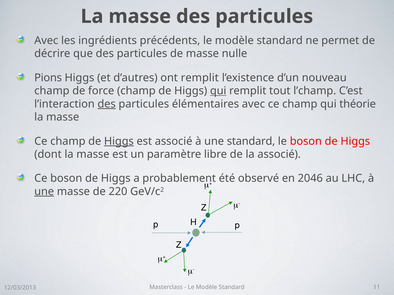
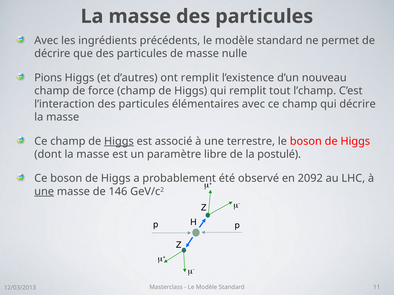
qui at (218, 91) underline: present -> none
des at (107, 104) underline: present -> none
qui théorie: théorie -> décrire
une standard: standard -> terrestre
la associé: associé -> postulé
2046: 2046 -> 2092
220: 220 -> 146
